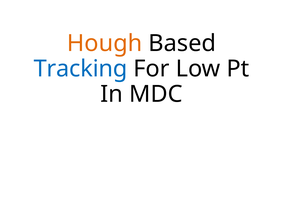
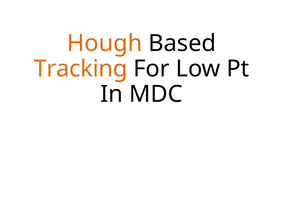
Tracking colour: blue -> orange
